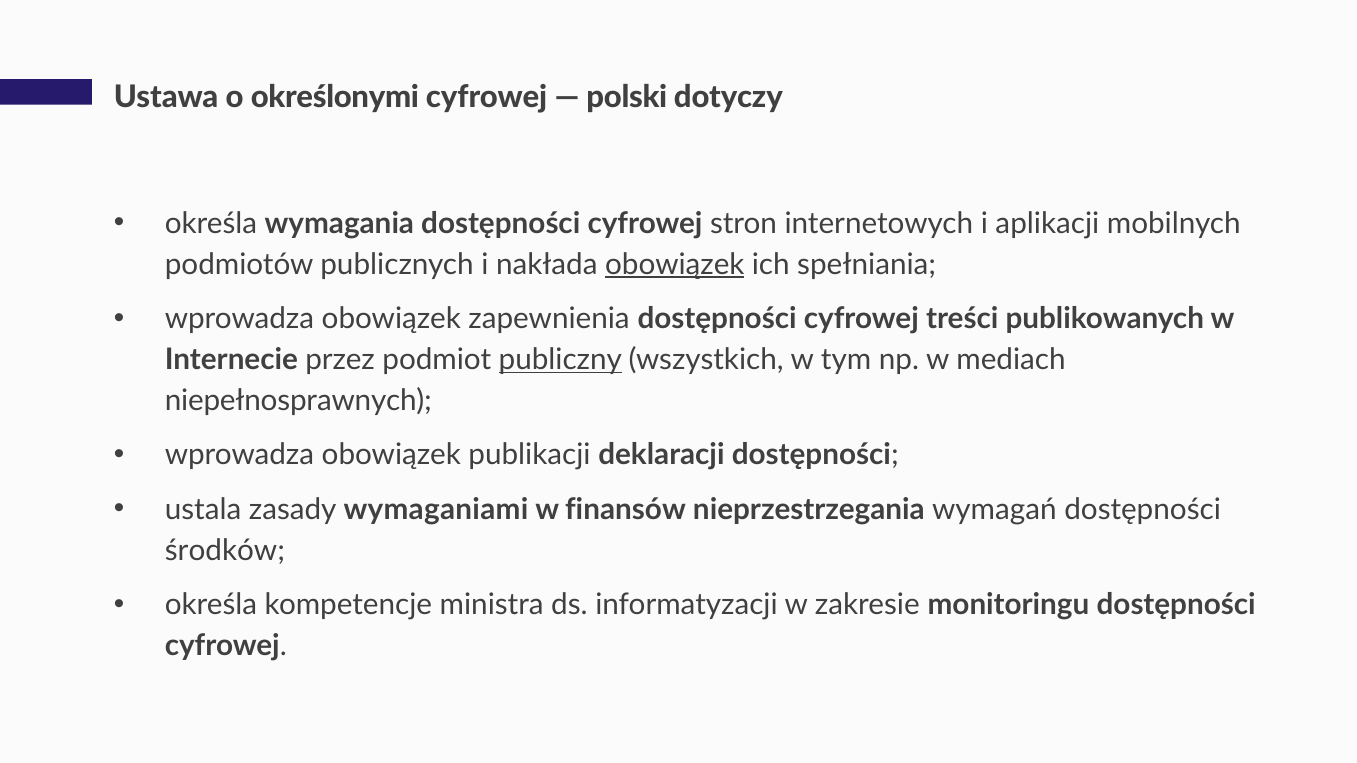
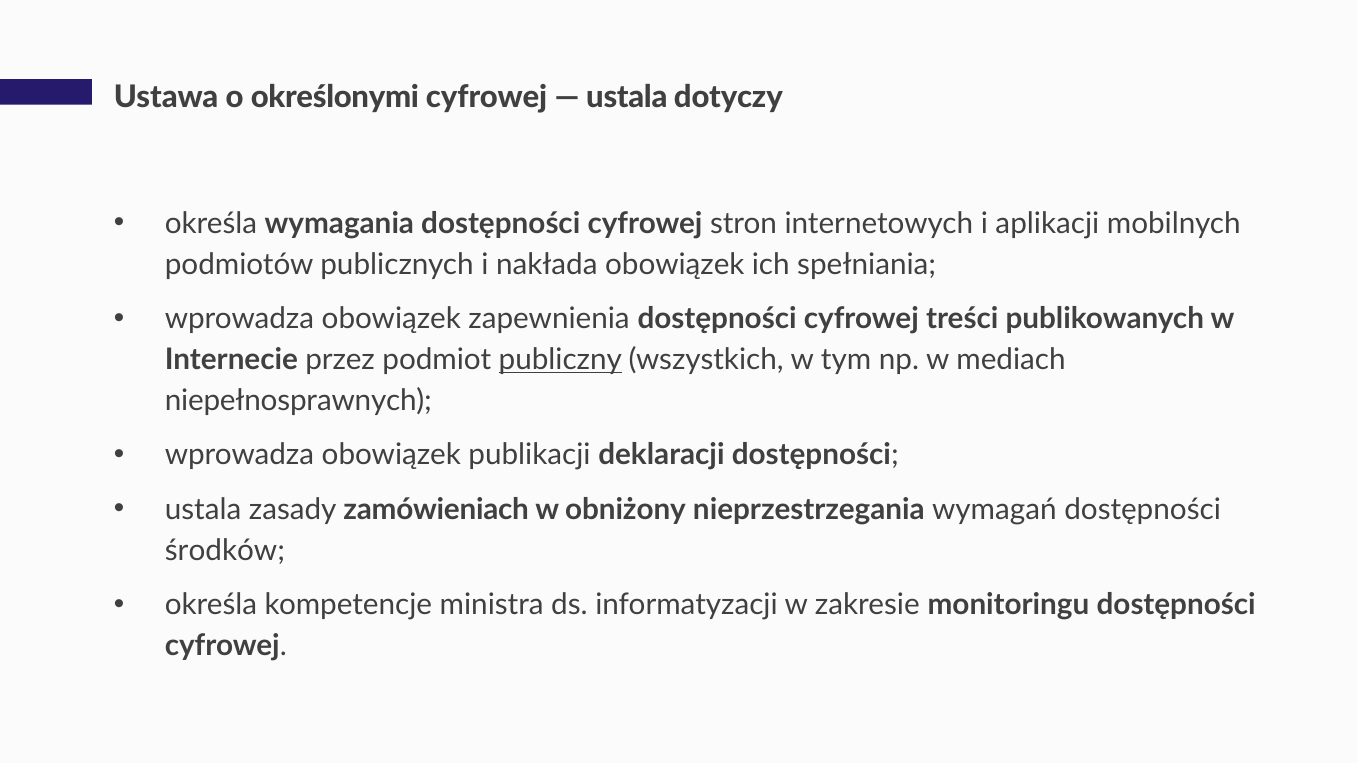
polski at (627, 98): polski -> ustala
obowiązek at (675, 264) underline: present -> none
wymaganiami: wymaganiami -> zamówieniach
finansów: finansów -> obniżony
